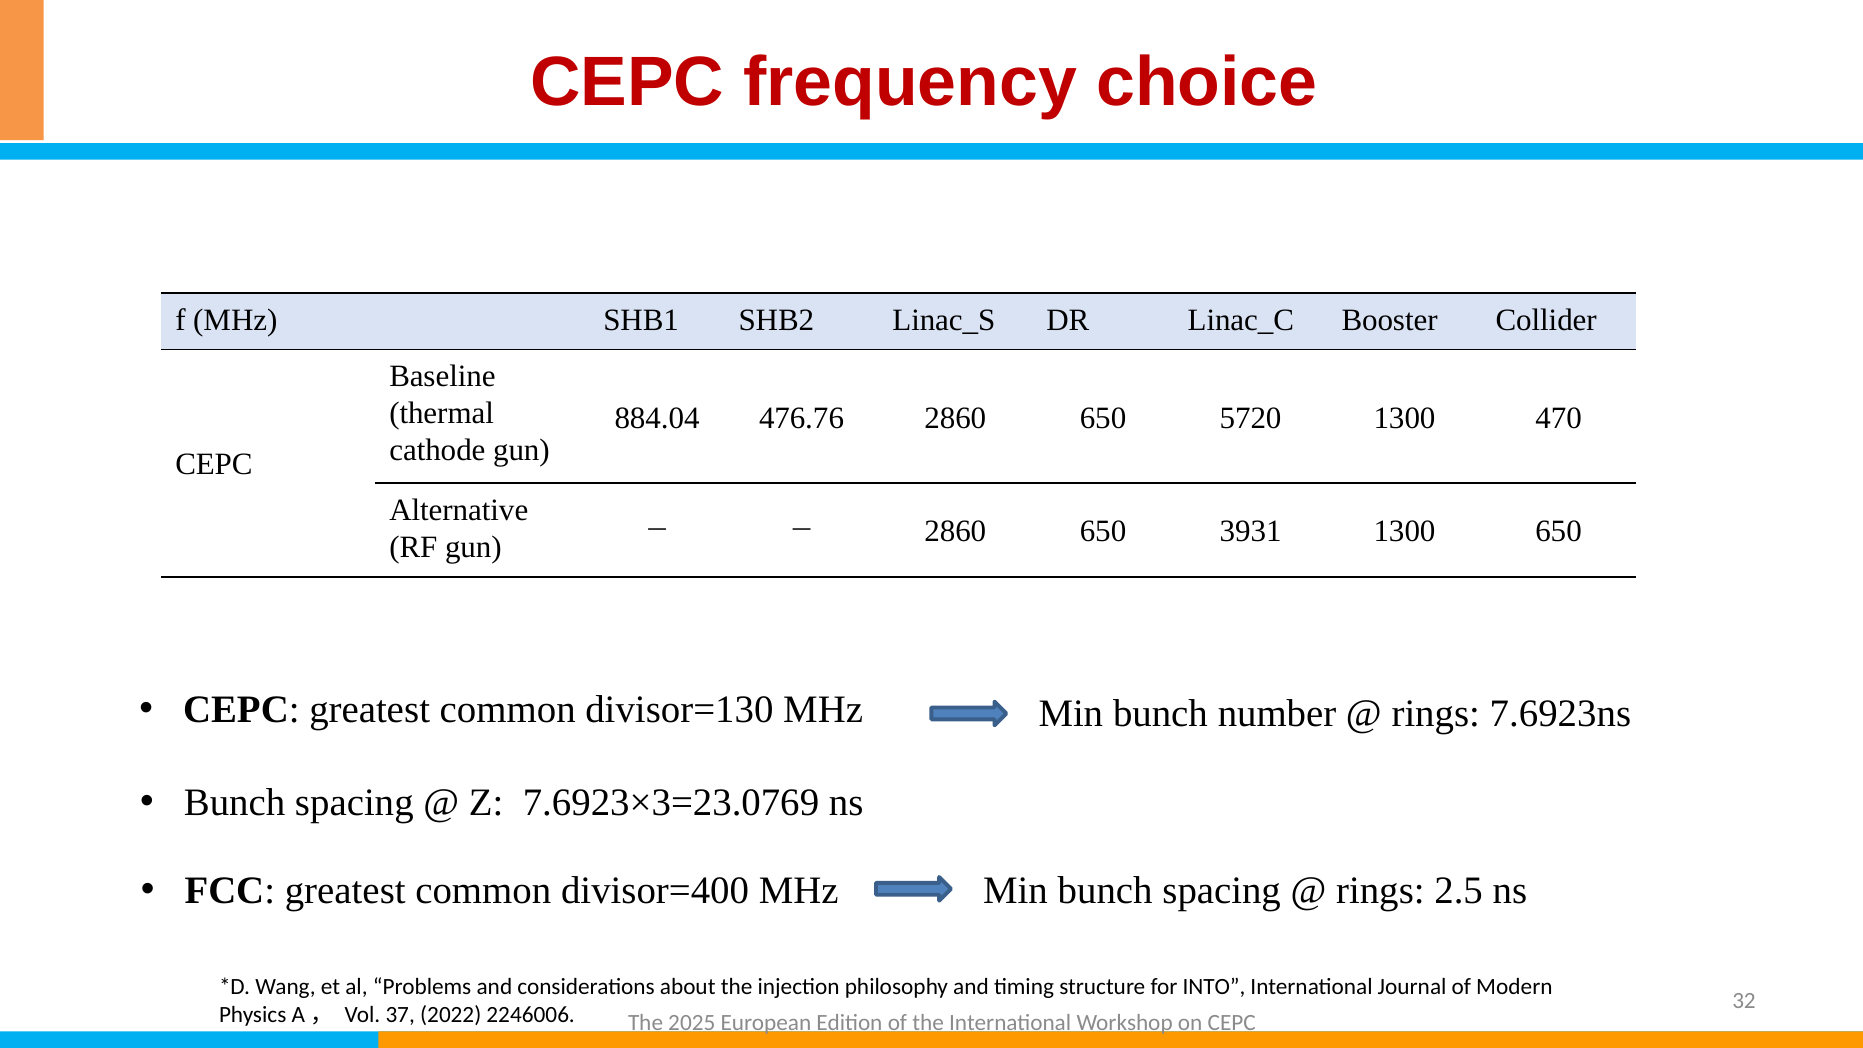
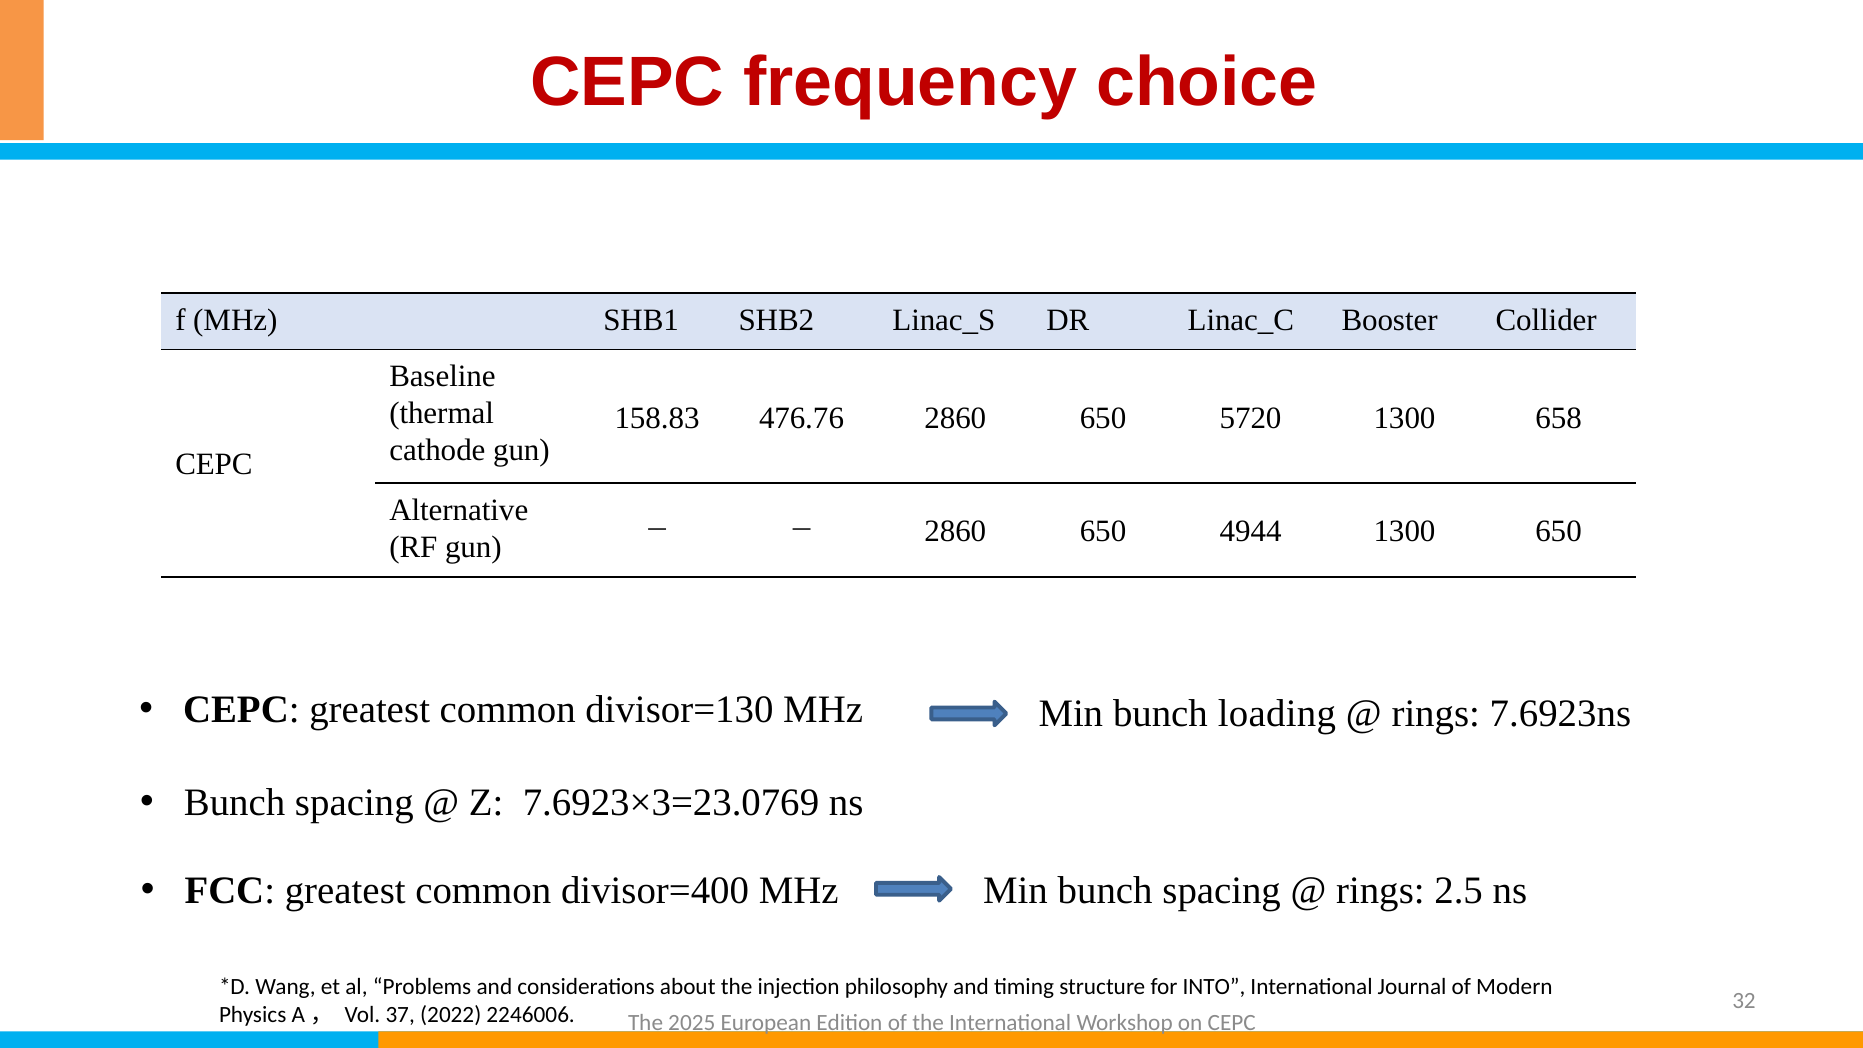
884.04: 884.04 -> 158.83
470: 470 -> 658
3931: 3931 -> 4944
number: number -> loading
